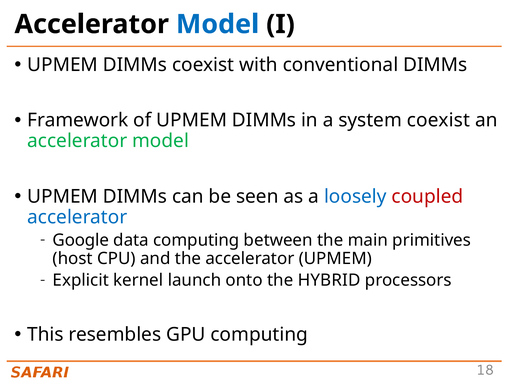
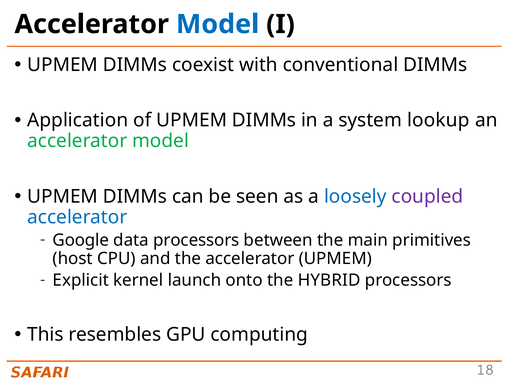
Framework: Framework -> Application
system coexist: coexist -> lookup
coupled colour: red -> purple
data computing: computing -> processors
